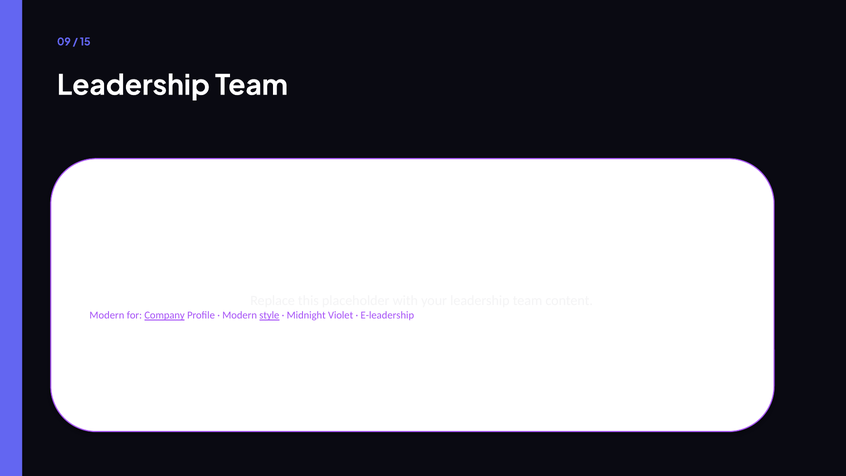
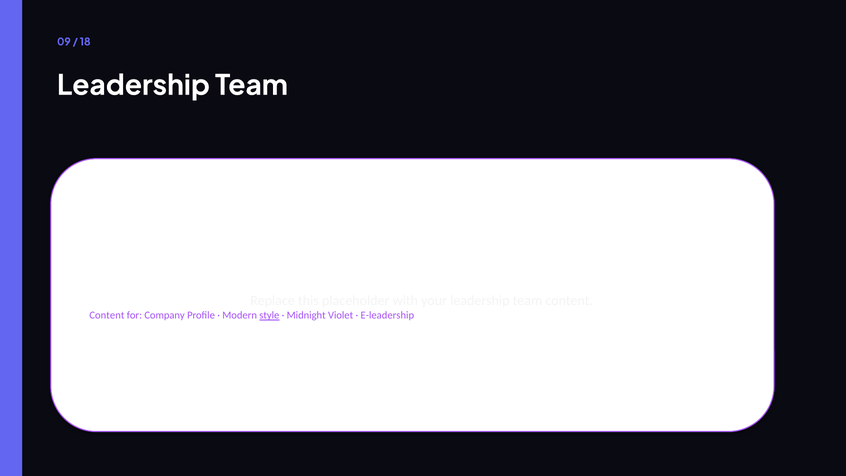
15: 15 -> 18
Modern at (107, 315): Modern -> Content
Company underline: present -> none
